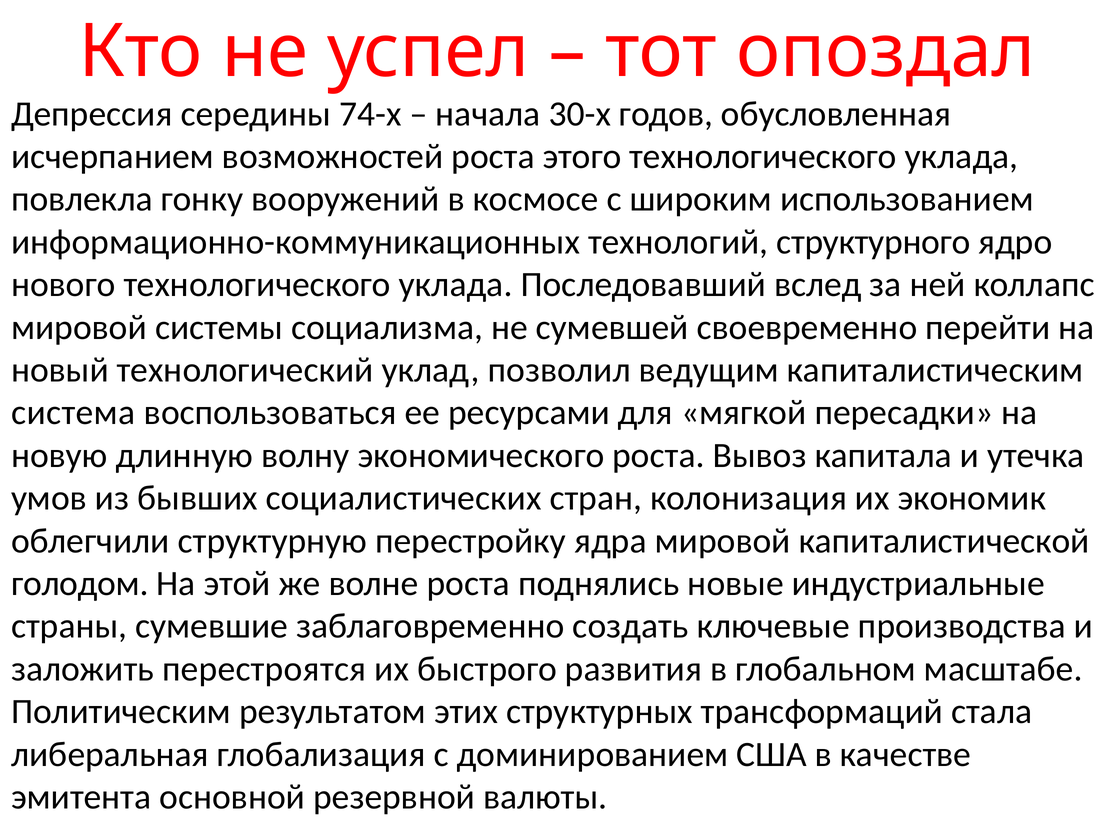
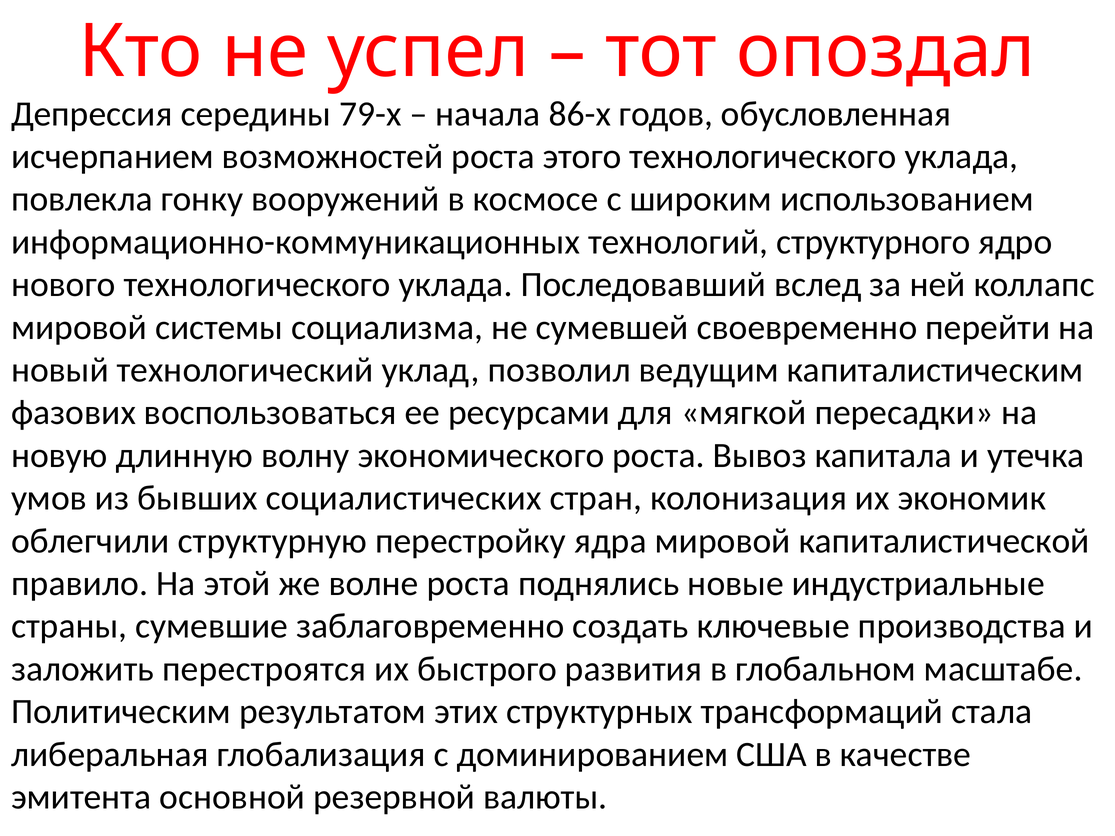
74-х: 74-х -> 79-х
30-х: 30-х -> 86-х
система: система -> фазових
голодом: голодом -> правило
